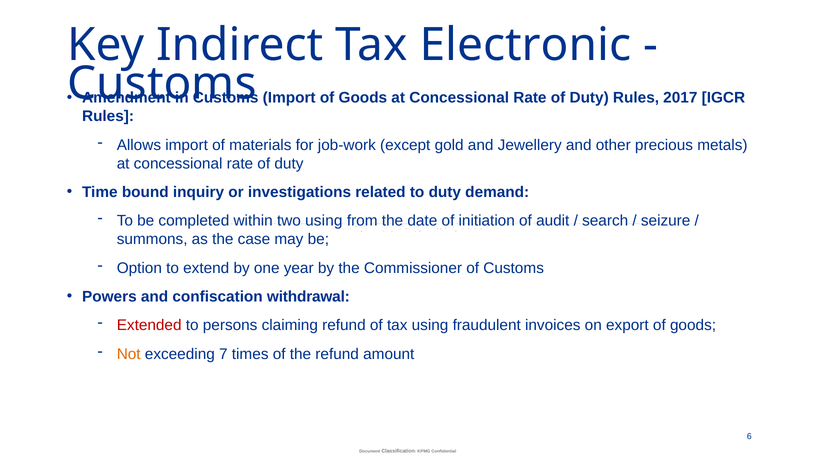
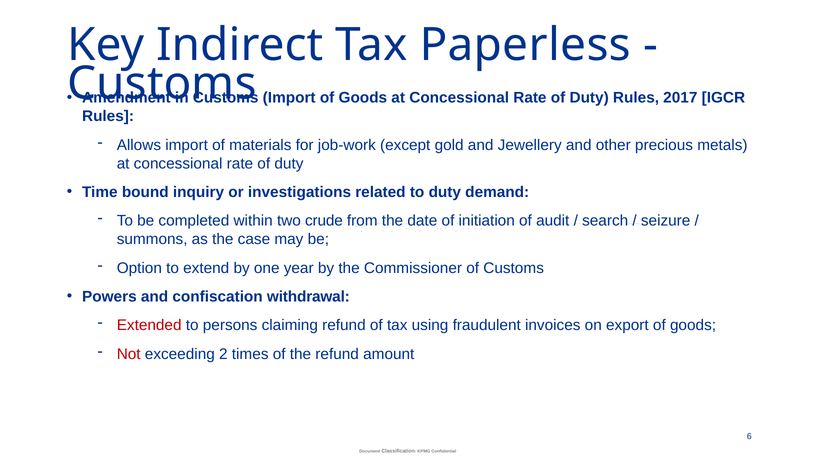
Electronic: Electronic -> Paperless
two using: using -> crude
Not colour: orange -> red
7: 7 -> 2
